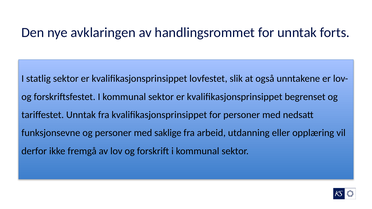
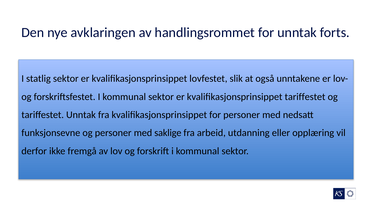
kvalifikasjonsprinsippet begrenset: begrenset -> tariffestet
